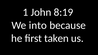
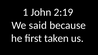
8:19: 8:19 -> 2:19
into: into -> said
